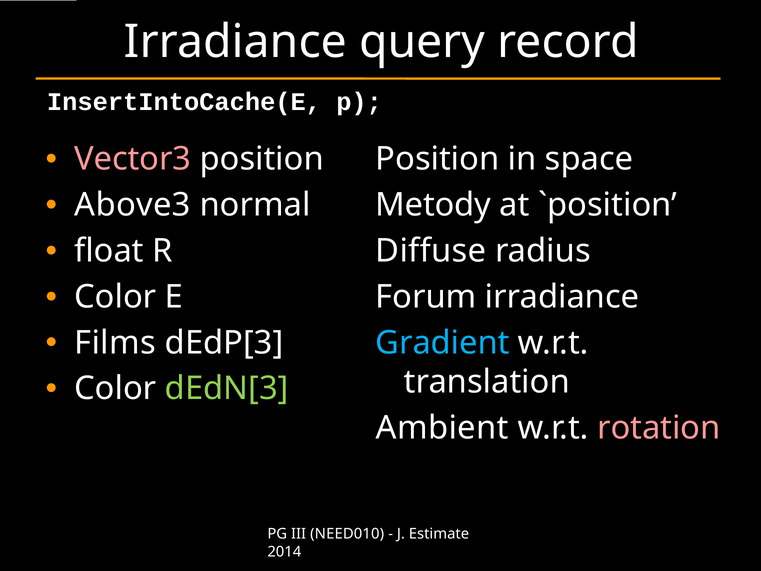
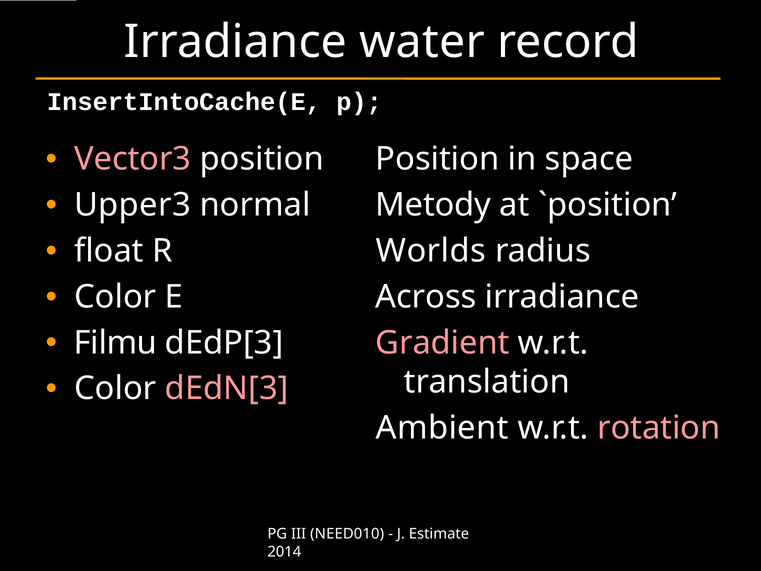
query: query -> water
Above3: Above3 -> Upper3
Diffuse: Diffuse -> Worlds
Forum: Forum -> Across
Films: Films -> Filmu
Gradient colour: light blue -> pink
dEdN[3 colour: light green -> pink
